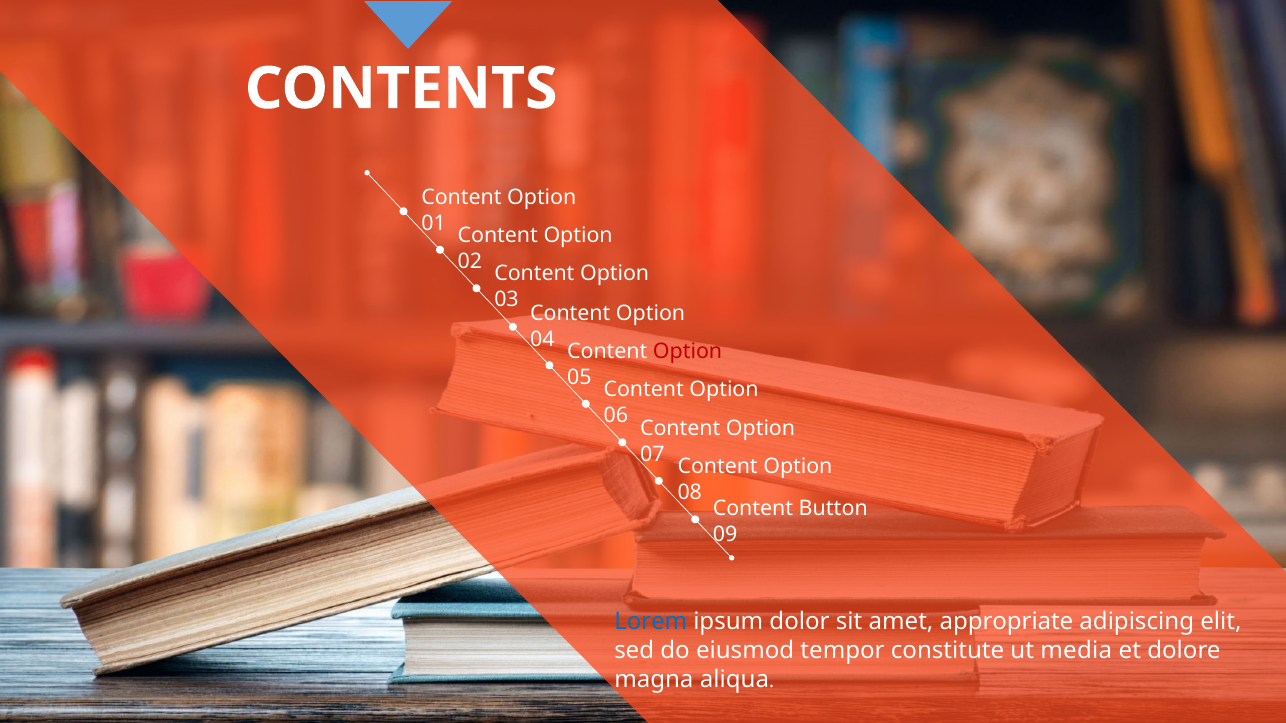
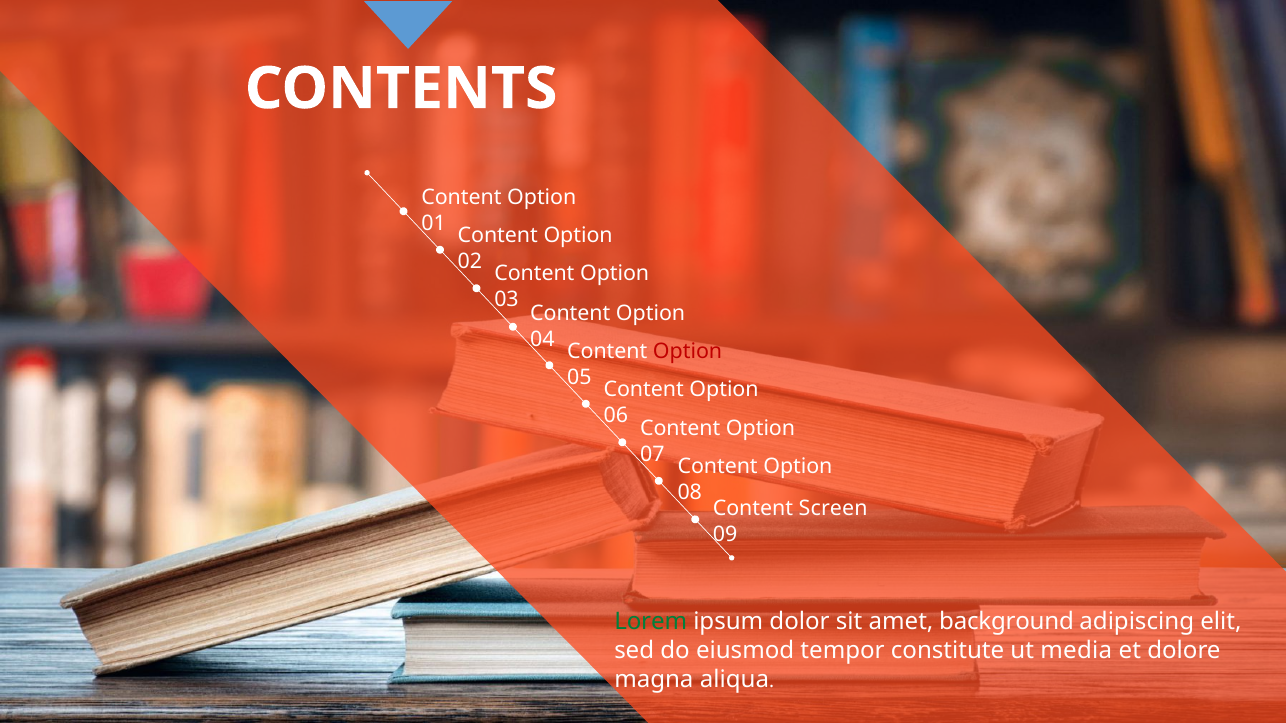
Button: Button -> Screen
Lorem colour: blue -> green
appropriate: appropriate -> background
